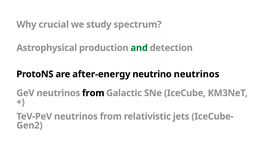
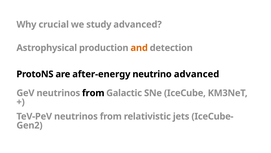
study spectrum: spectrum -> advanced
and colour: green -> orange
neutrino neutrinos: neutrinos -> advanced
